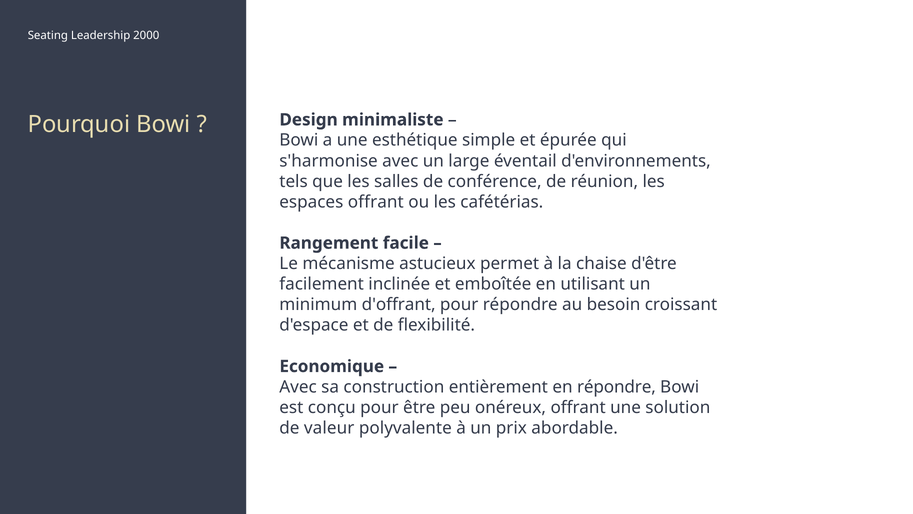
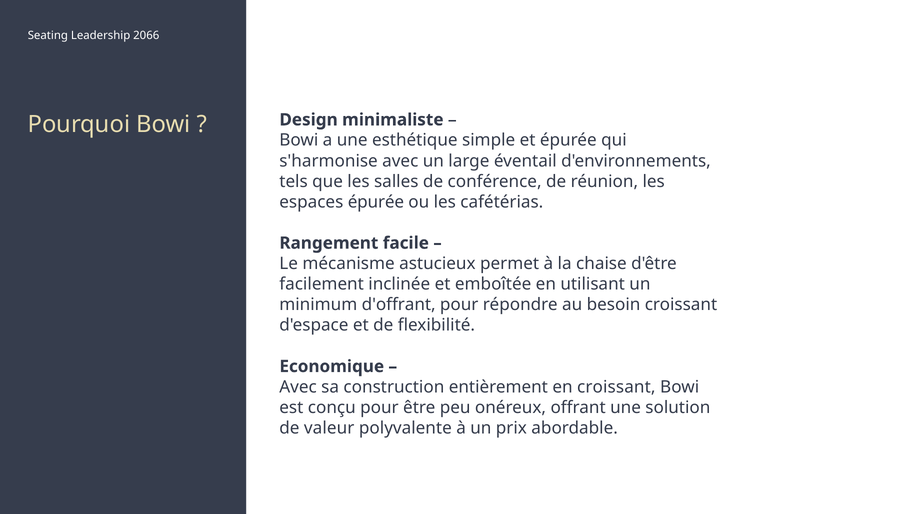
2000: 2000 -> 2066
espaces offrant: offrant -> épurée
en répondre: répondre -> croissant
